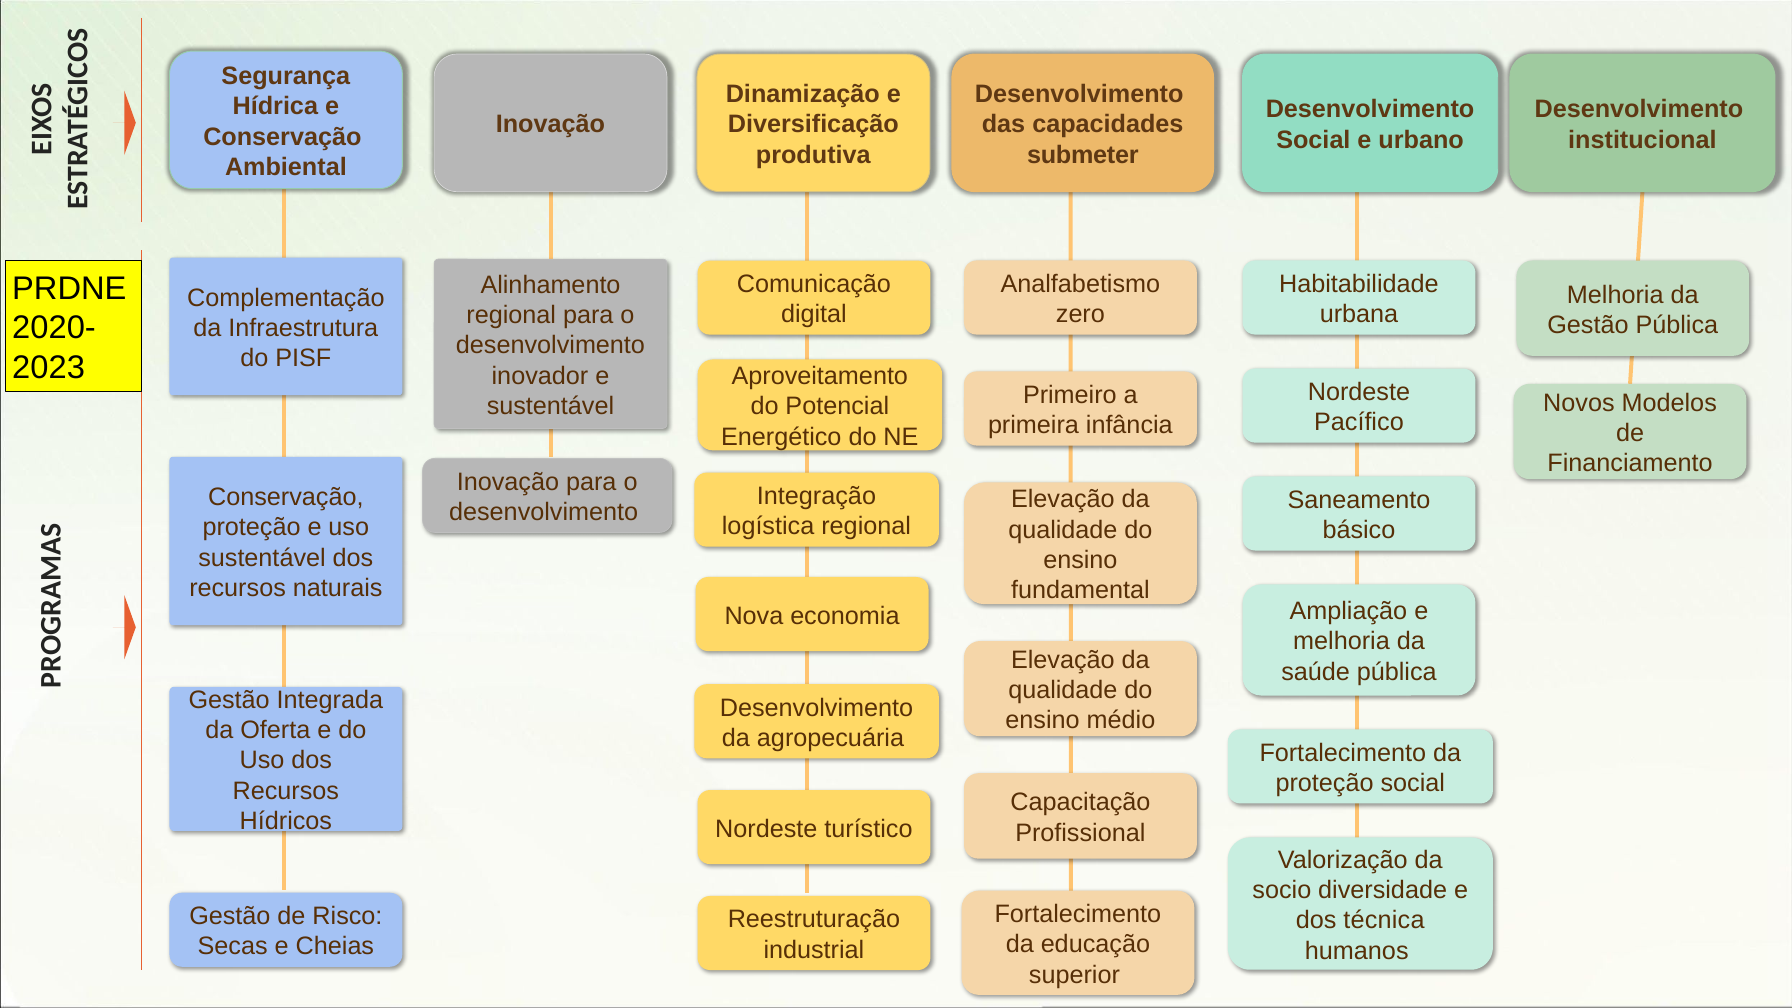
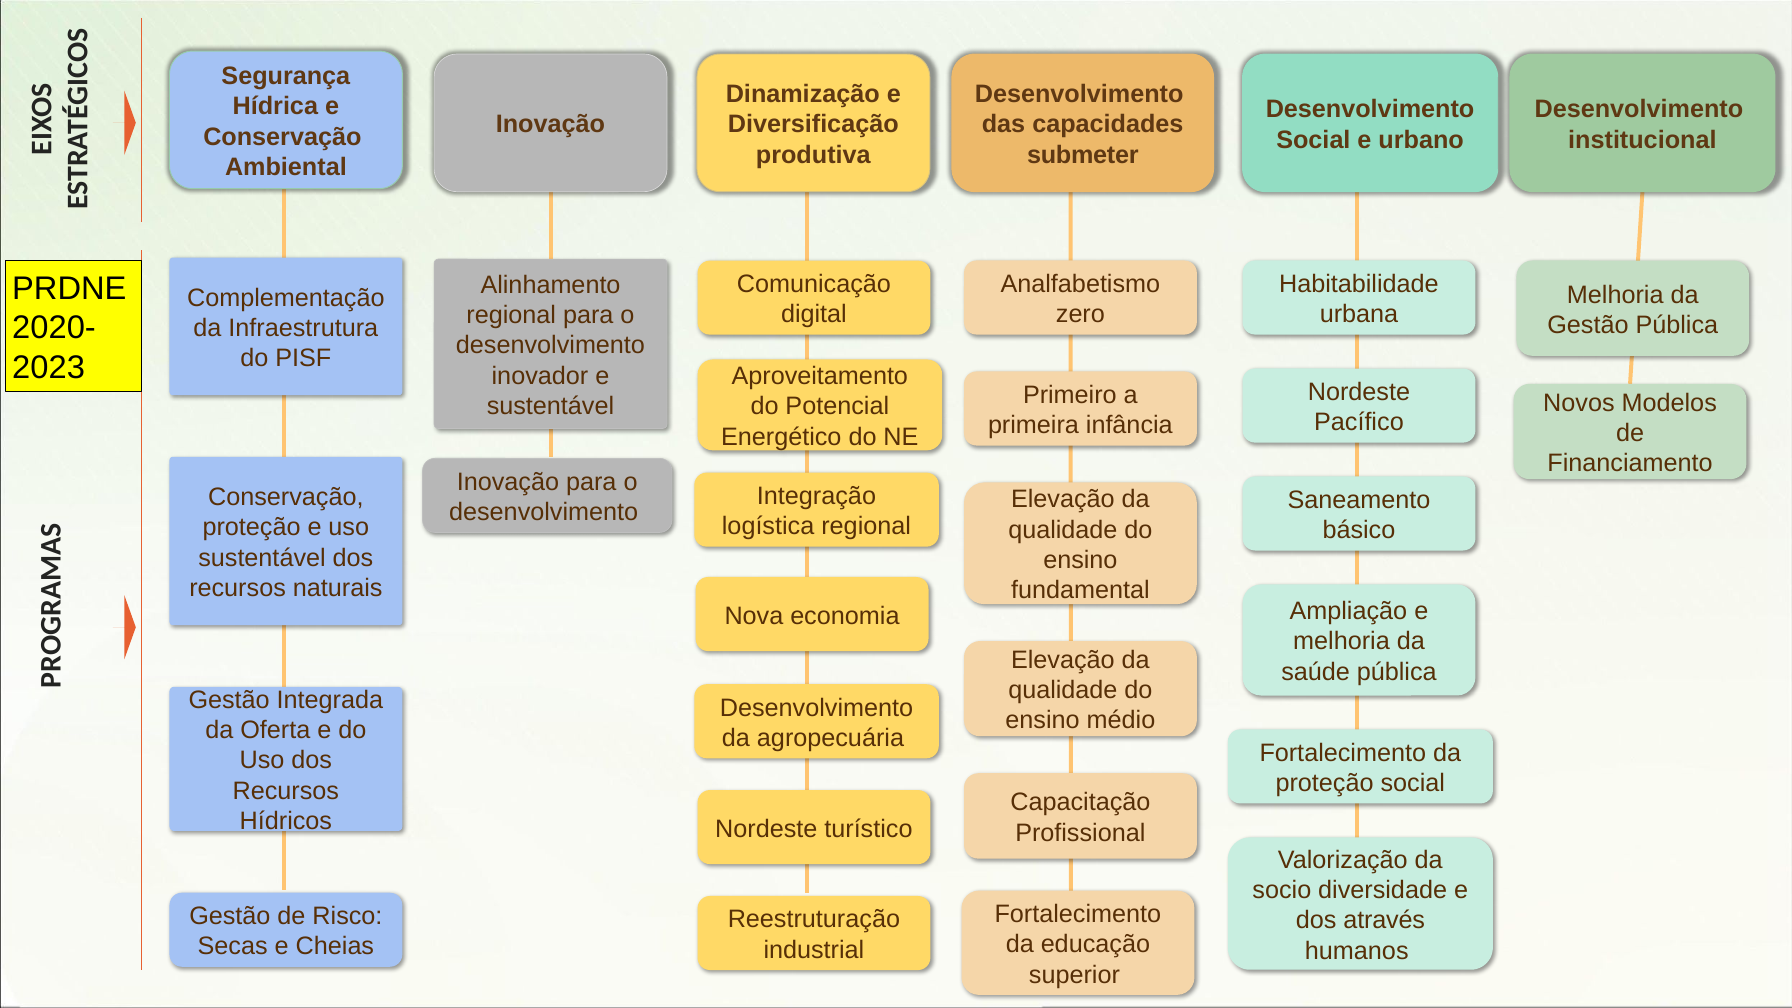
técnica: técnica -> através
